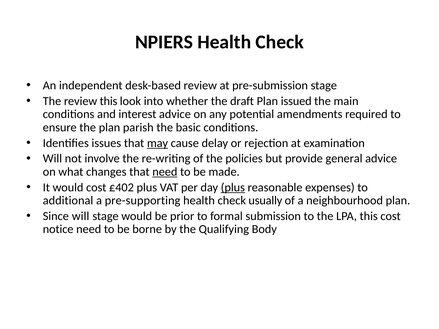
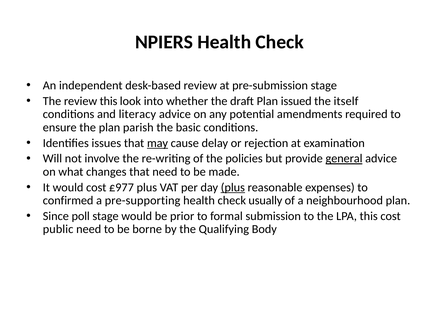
main: main -> itself
interest: interest -> literacy
general underline: none -> present
need at (165, 172) underline: present -> none
£402: £402 -> £977
additional: additional -> confirmed
Since will: will -> poll
notice: notice -> public
